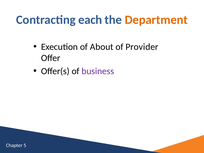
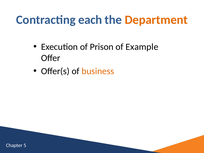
About: About -> Prison
Provider: Provider -> Example
business colour: purple -> orange
